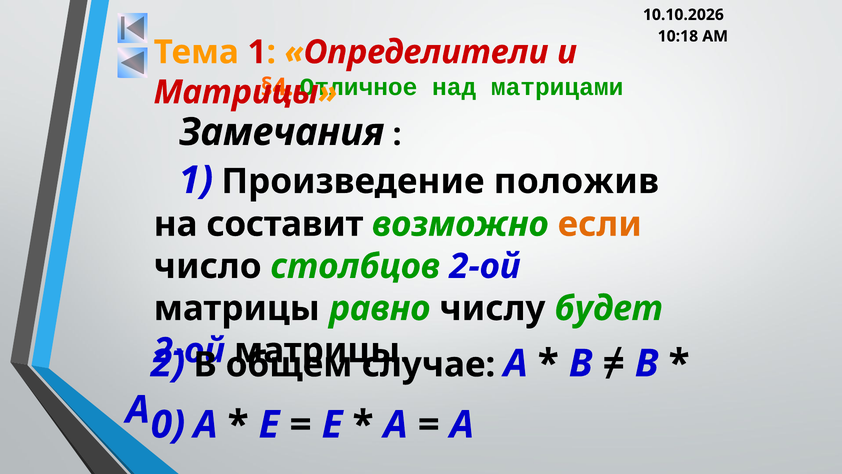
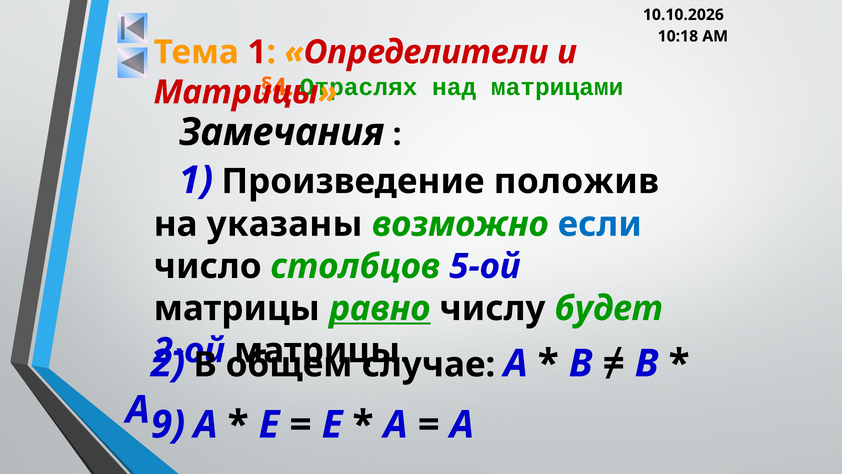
Отличное: Отличное -> Отраслях
составит: составит -> указаны
если colour: orange -> blue
столбцов 2-ой: 2-ой -> 5-ой
равно underline: none -> present
0: 0 -> 9
